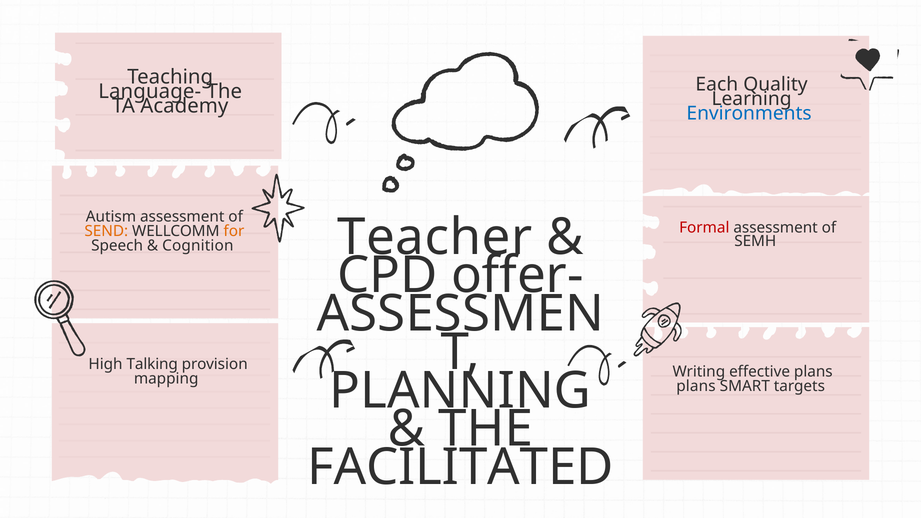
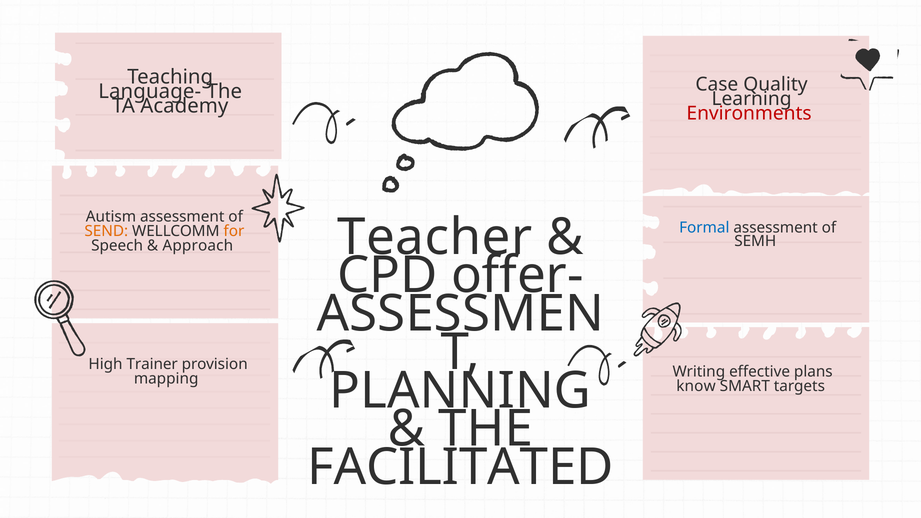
Each: Each -> Case
Environments colour: blue -> red
Formal colour: red -> blue
Cognition: Cognition -> Approach
Talking: Talking -> Trainer
plans at (696, 386): plans -> know
